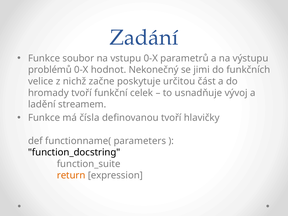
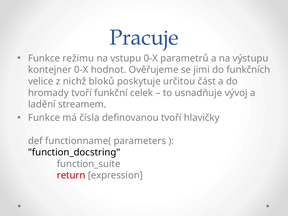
Zadání: Zadání -> Pracuje
soubor: soubor -> režimu
problémů: problémů -> kontejner
Nekonečný: Nekonečný -> Ověřujeme
začne: začne -> bloků
return colour: orange -> red
